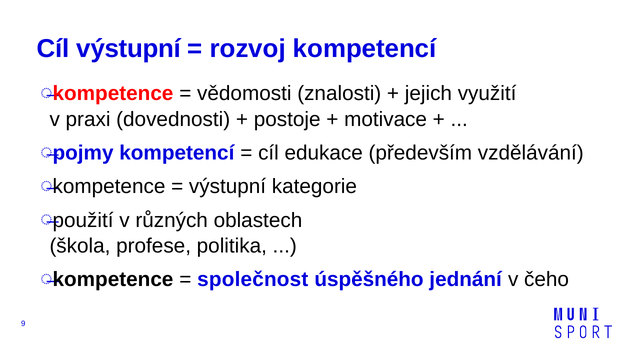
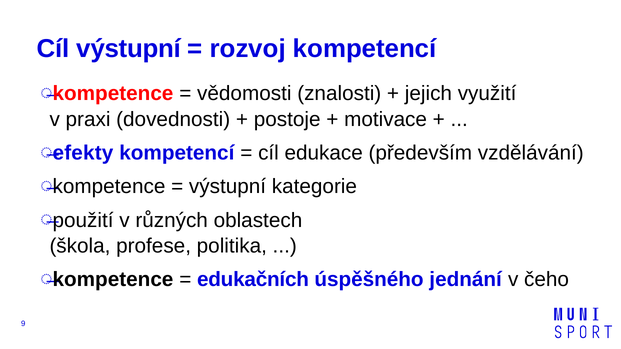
pojmy: pojmy -> efekty
společnost: společnost -> edukačních
